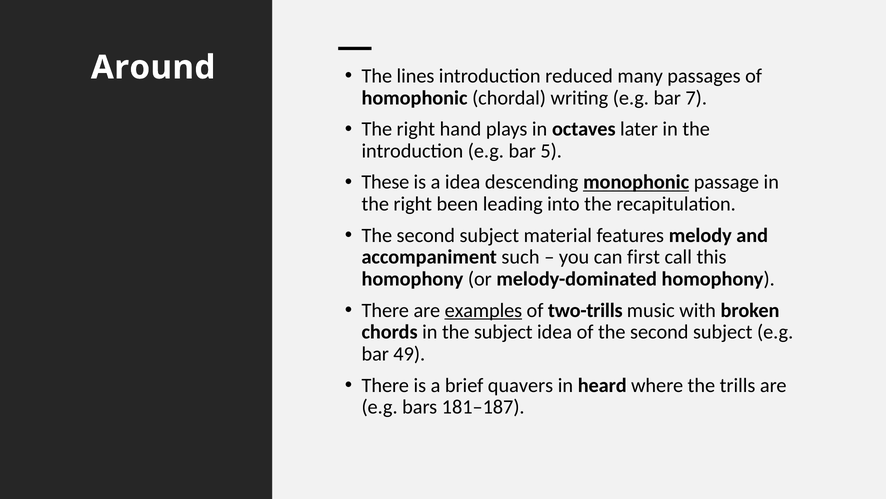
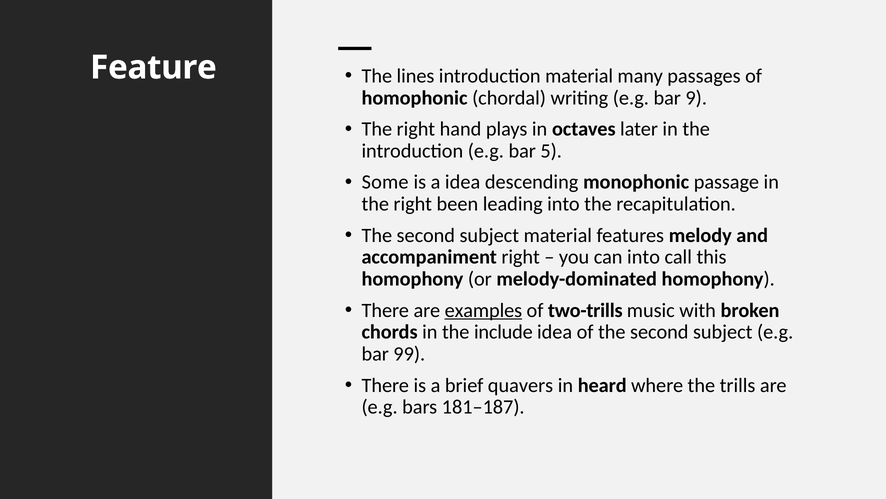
Around: Around -> Feature
introduction reduced: reduced -> material
7: 7 -> 9
These: These -> Some
monophonic underline: present -> none
accompaniment such: such -> right
can first: first -> into
the subject: subject -> include
49: 49 -> 99
